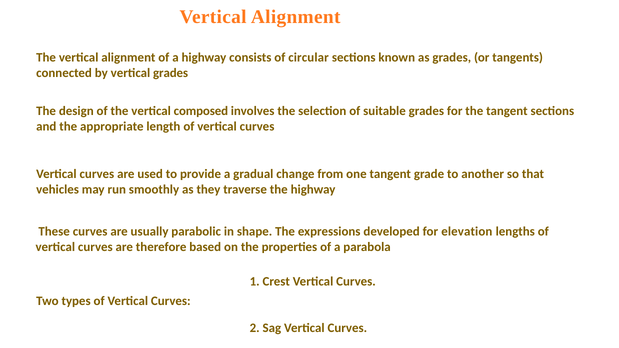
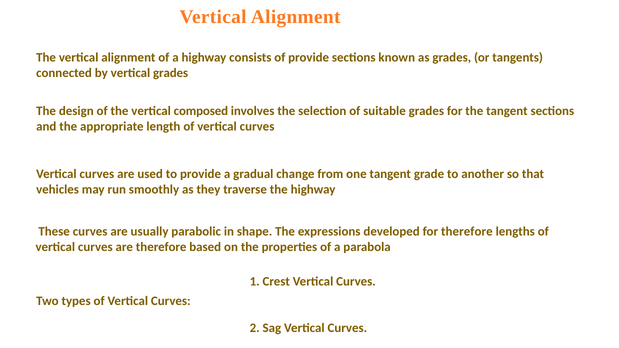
of circular: circular -> provide
for elevation: elevation -> therefore
